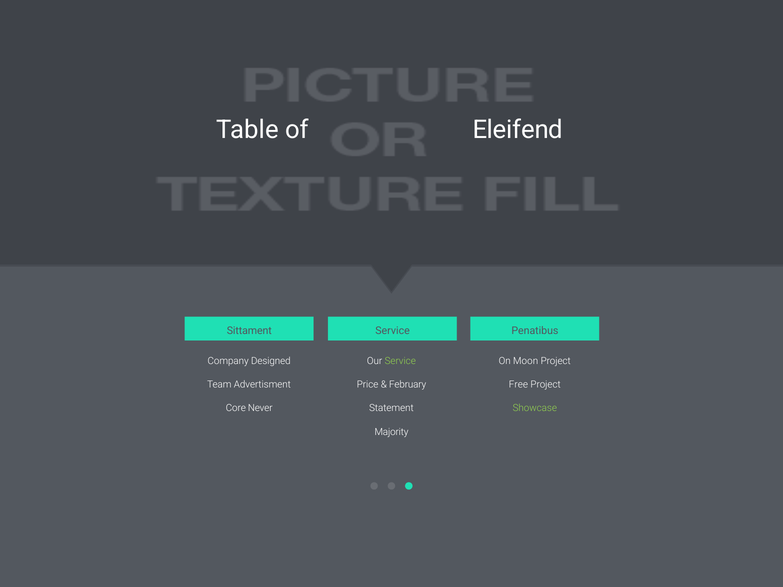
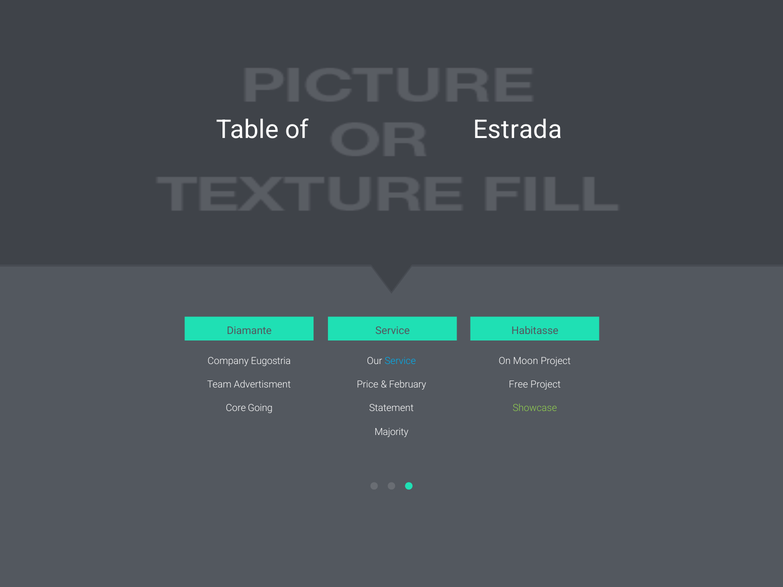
Eleifend: Eleifend -> Estrada
Sittament: Sittament -> Diamante
Penatibus: Penatibus -> Habitasse
Designed: Designed -> Eugostria
Service at (400, 361) colour: light green -> light blue
Never: Never -> Going
